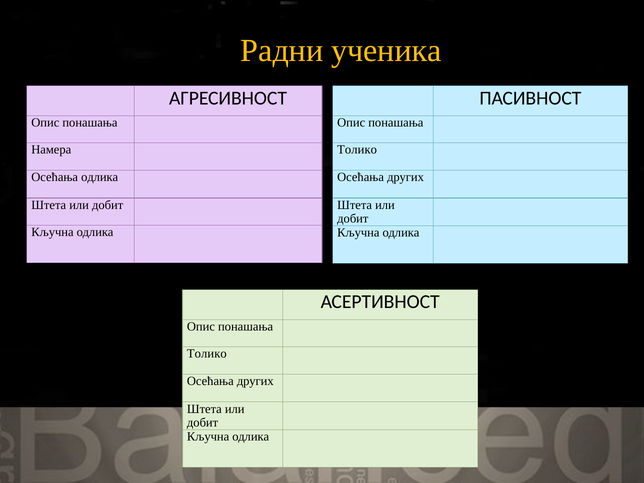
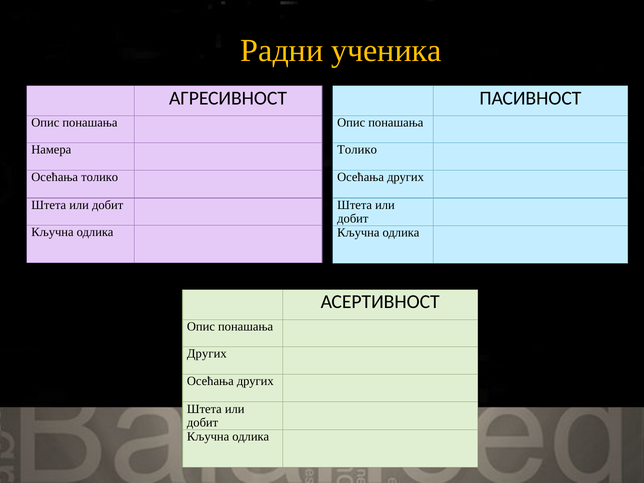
Осећања одлика: одлика -> толико
Толико at (207, 354): Толико -> Других
